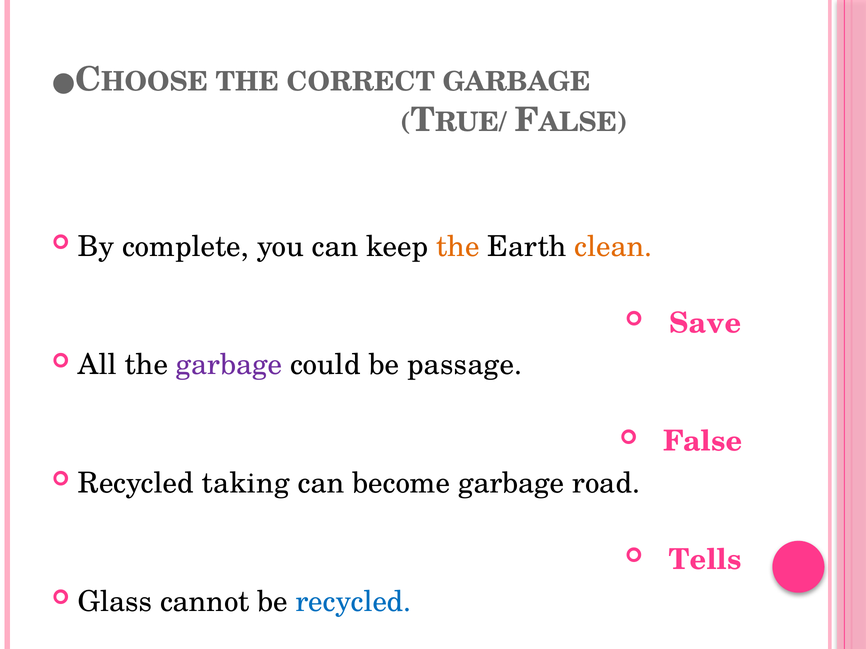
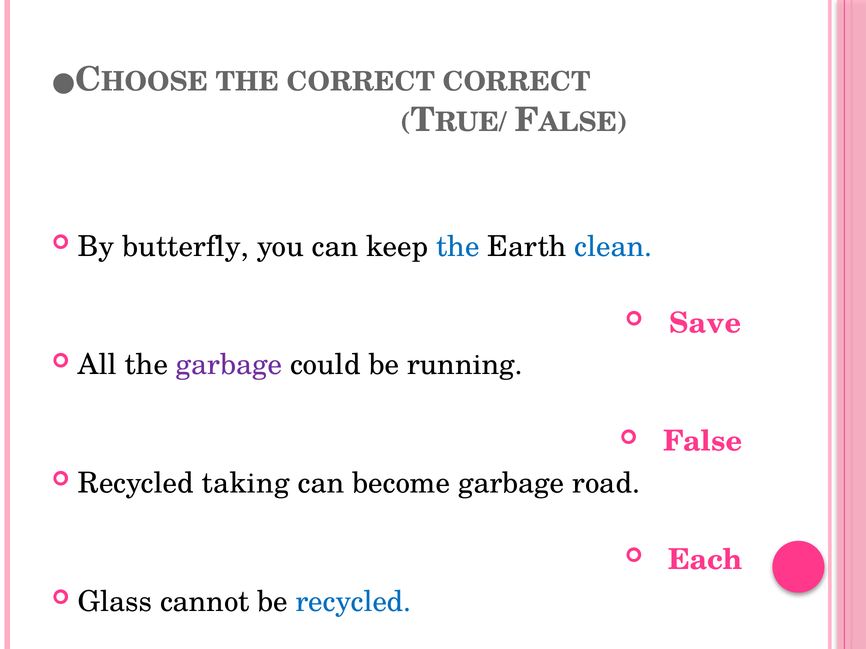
CORRECT GARBAGE: GARBAGE -> CORRECT
complete: complete -> butterfly
the at (458, 247) colour: orange -> blue
clean colour: orange -> blue
passage: passage -> running
Tells: Tells -> Each
